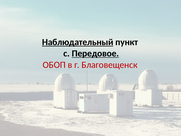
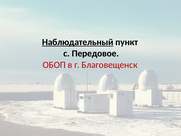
Передовое underline: present -> none
